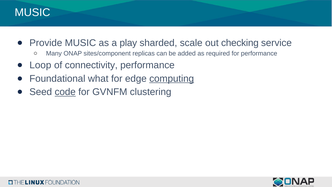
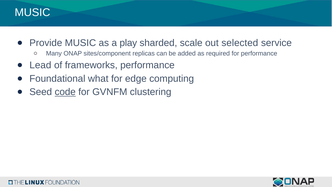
checking: checking -> selected
Loop: Loop -> Lead
connectivity: connectivity -> frameworks
computing underline: present -> none
